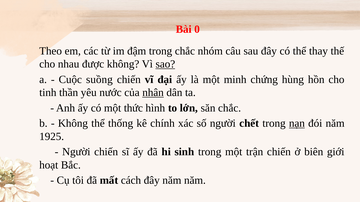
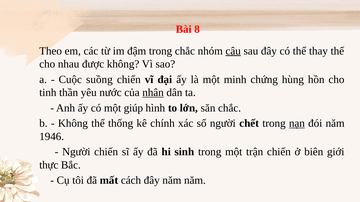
0: 0 -> 8
câu underline: none -> present
sao underline: present -> none
thức: thức -> giúp
1925: 1925 -> 1946
hoạt: hoạt -> thực
